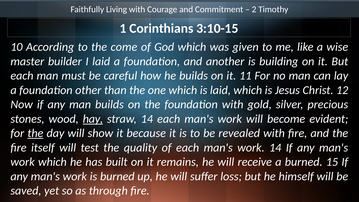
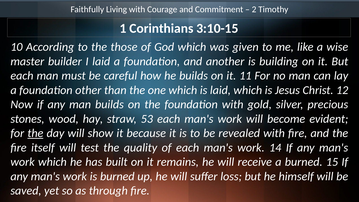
come: come -> those
hay underline: present -> none
straw 14: 14 -> 53
